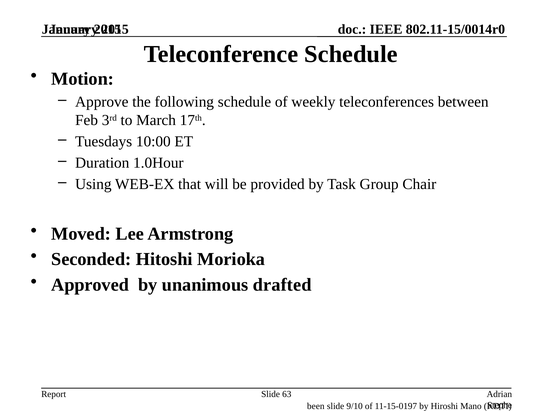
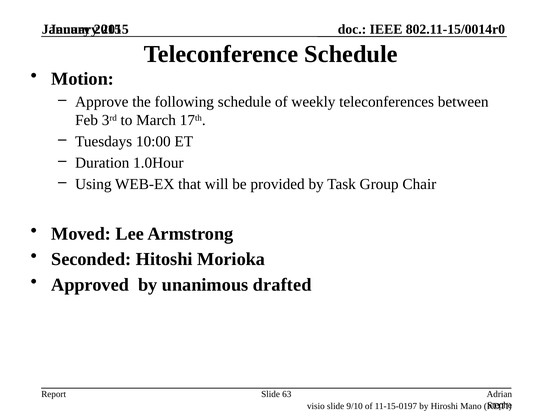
been: been -> visio
